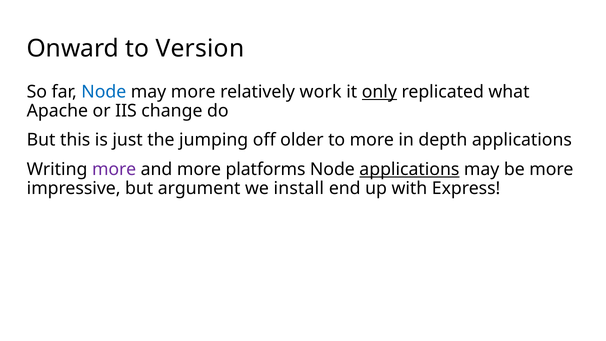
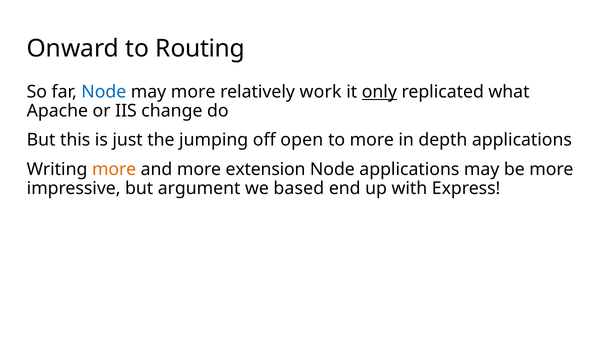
Version: Version -> Routing
older: older -> open
more at (114, 169) colour: purple -> orange
platforms: platforms -> extension
applications at (409, 169) underline: present -> none
install: install -> based
